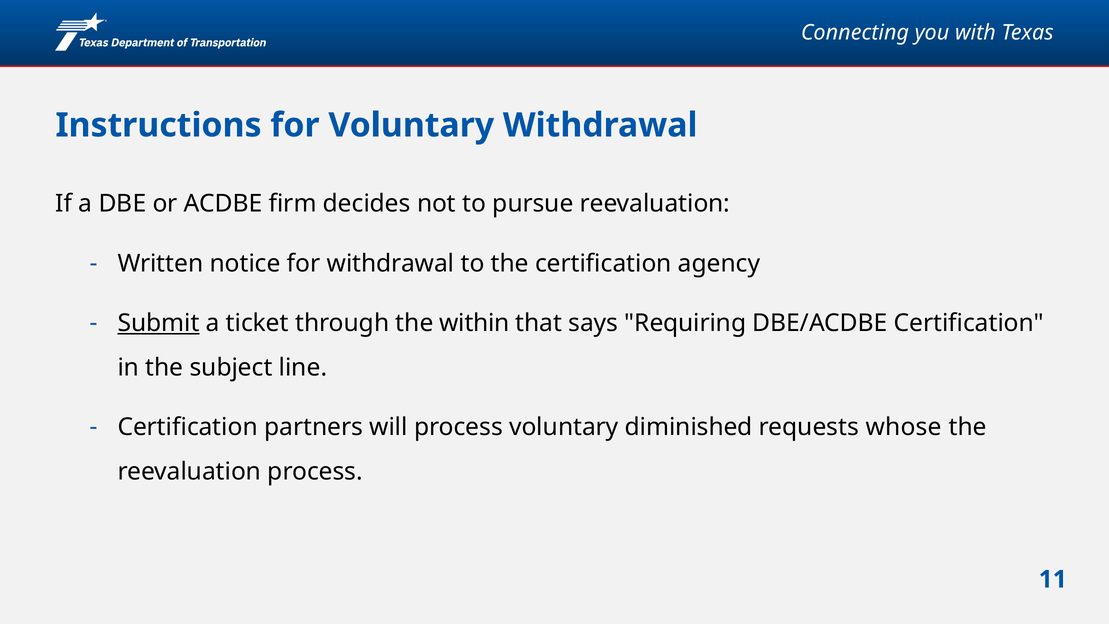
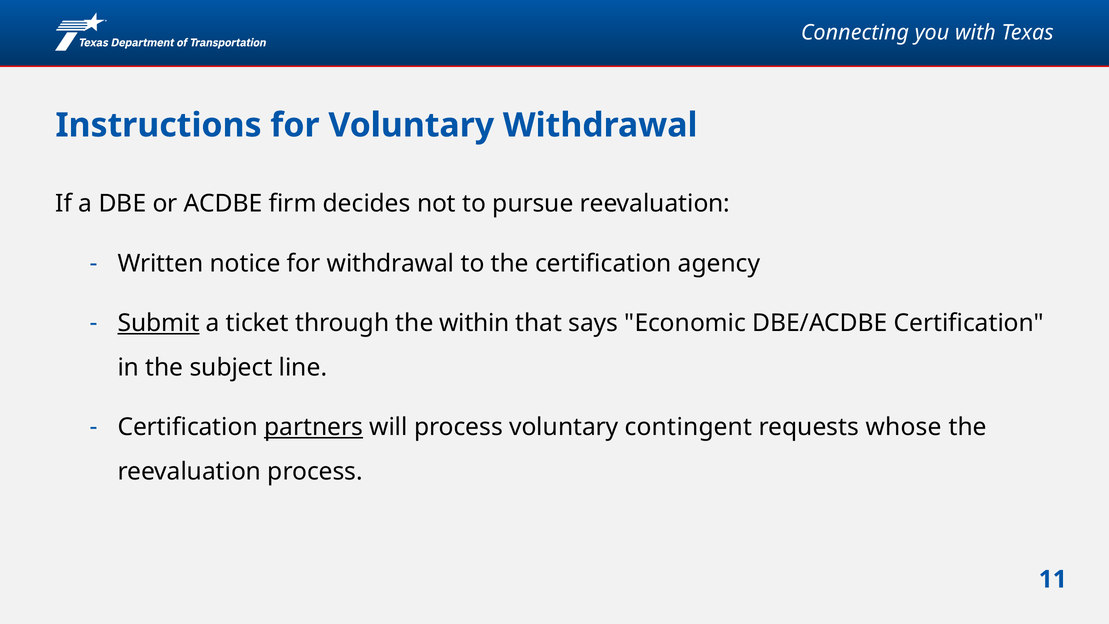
Requiring: Requiring -> Economic
partners underline: none -> present
diminished: diminished -> contingent
